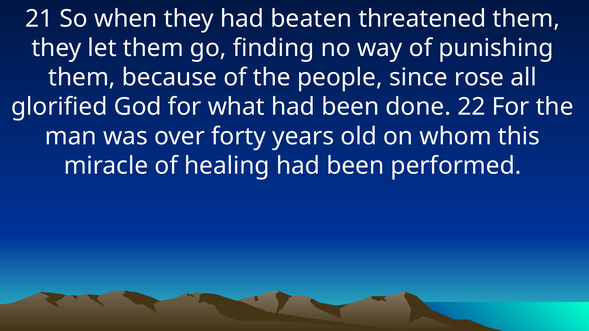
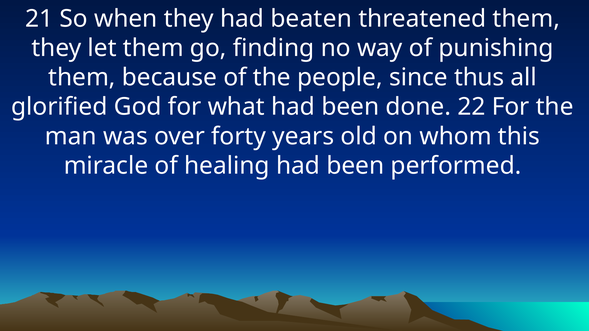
rose: rose -> thus
